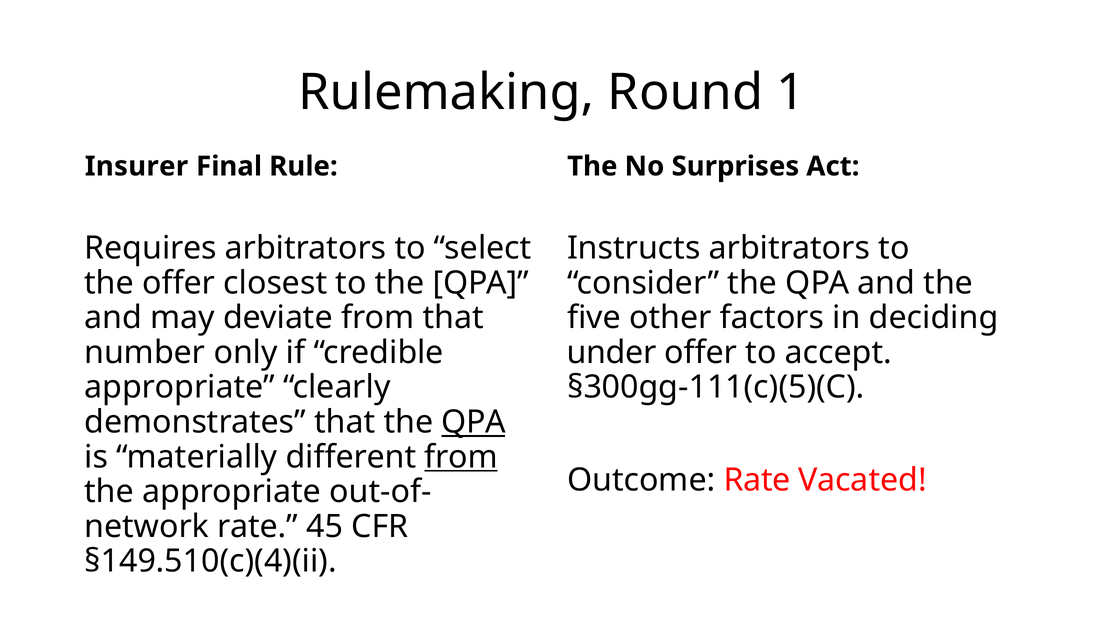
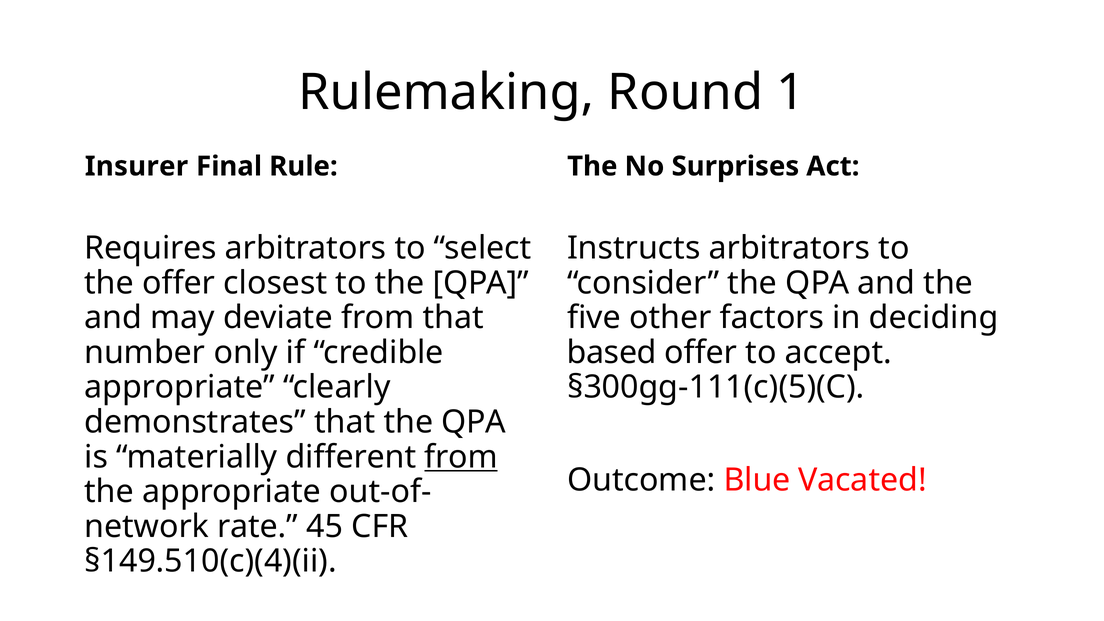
under: under -> based
QPA at (473, 422) underline: present -> none
Outcome Rate: Rate -> Blue
